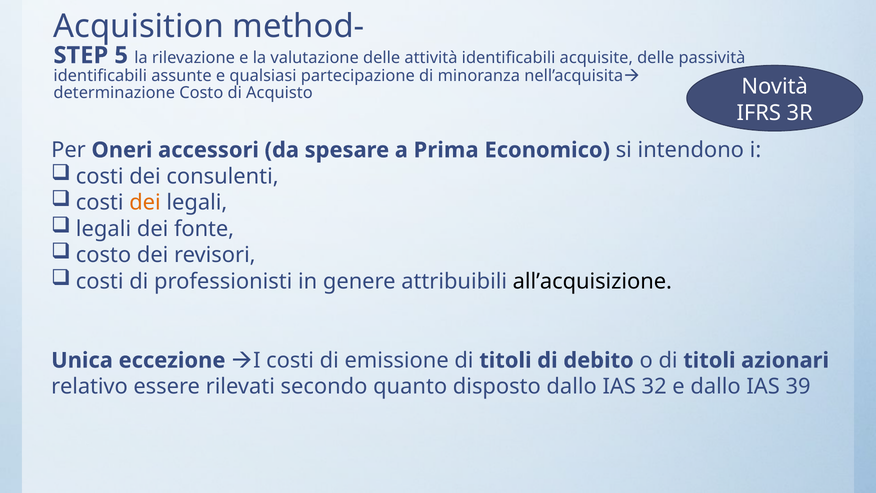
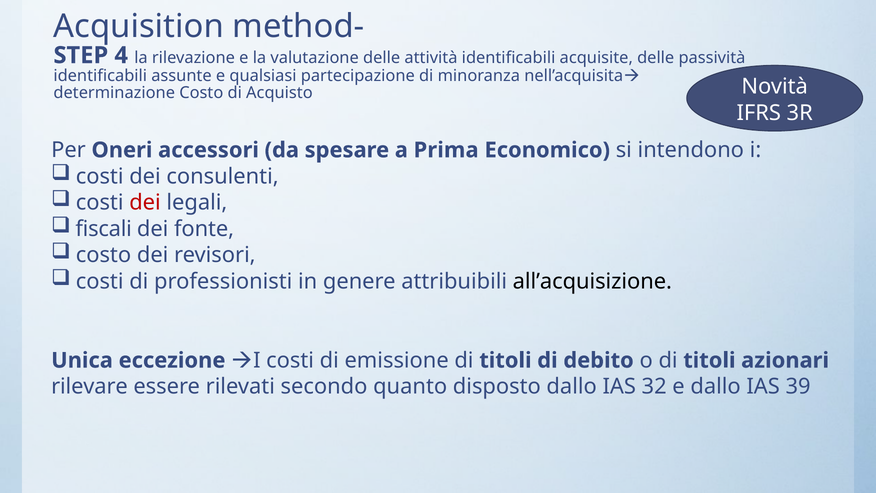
5: 5 -> 4
dei at (145, 203) colour: orange -> red
legali at (103, 229): legali -> fiscali
relativo: relativo -> rilevare
